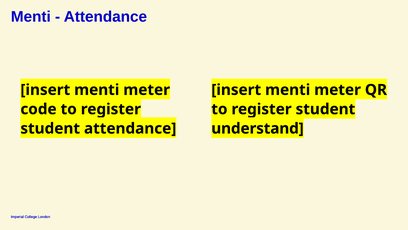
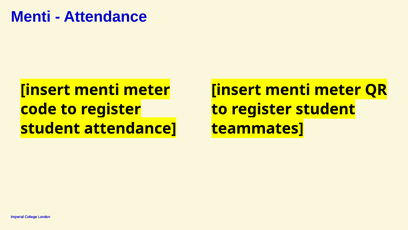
understand: understand -> teammates
